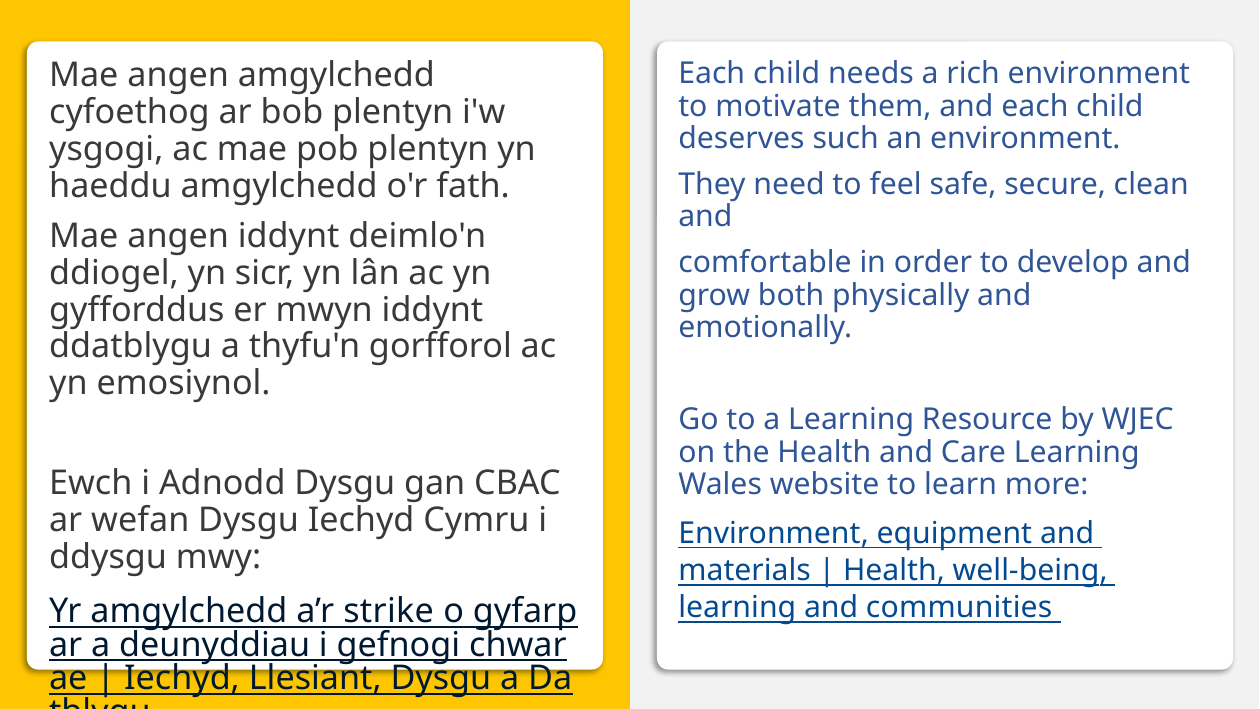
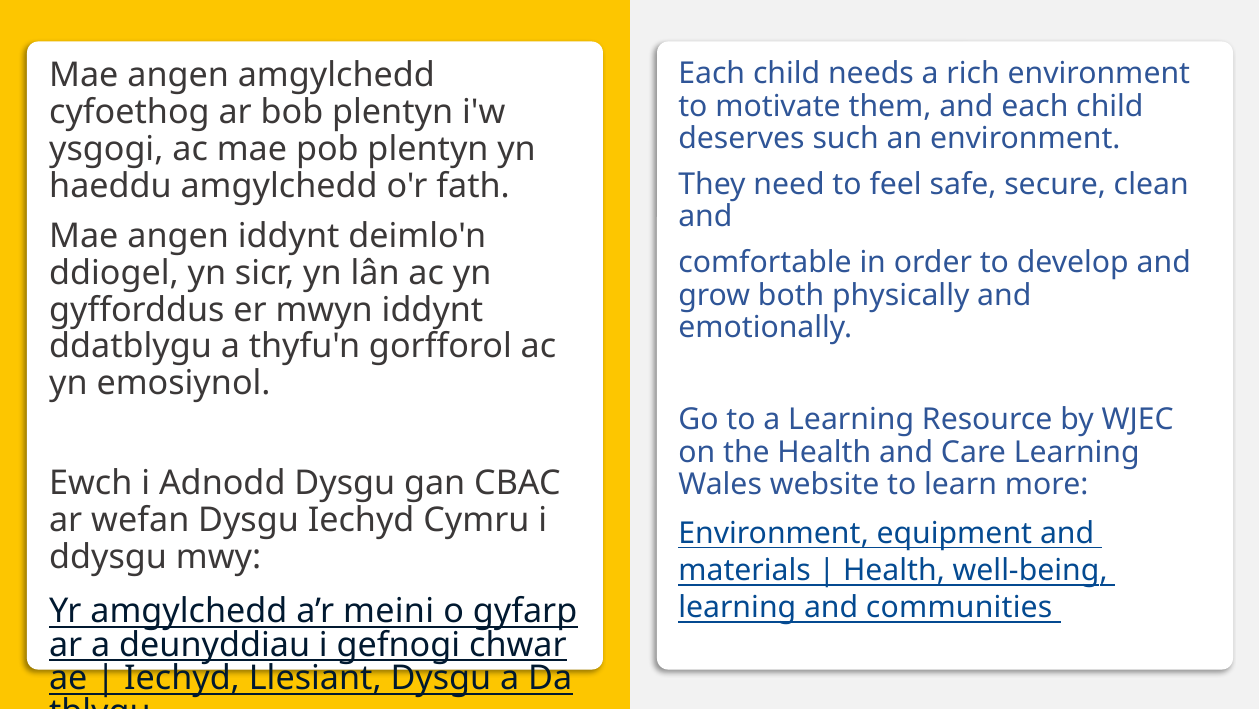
strike: strike -> meini
